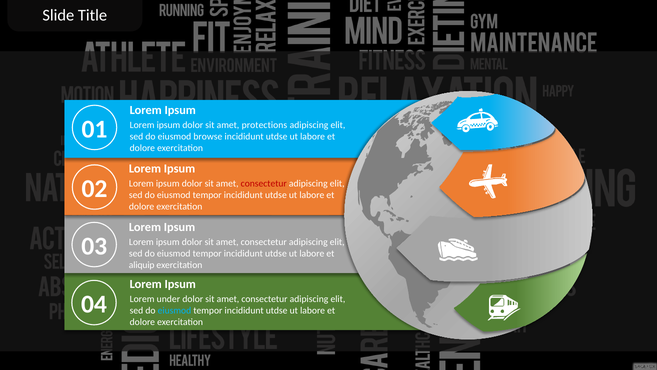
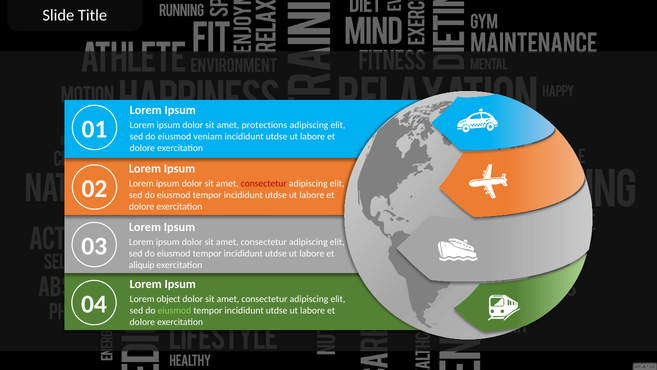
browse: browse -> veniam
under: under -> object
eiusmod at (174, 310) colour: light blue -> light green
